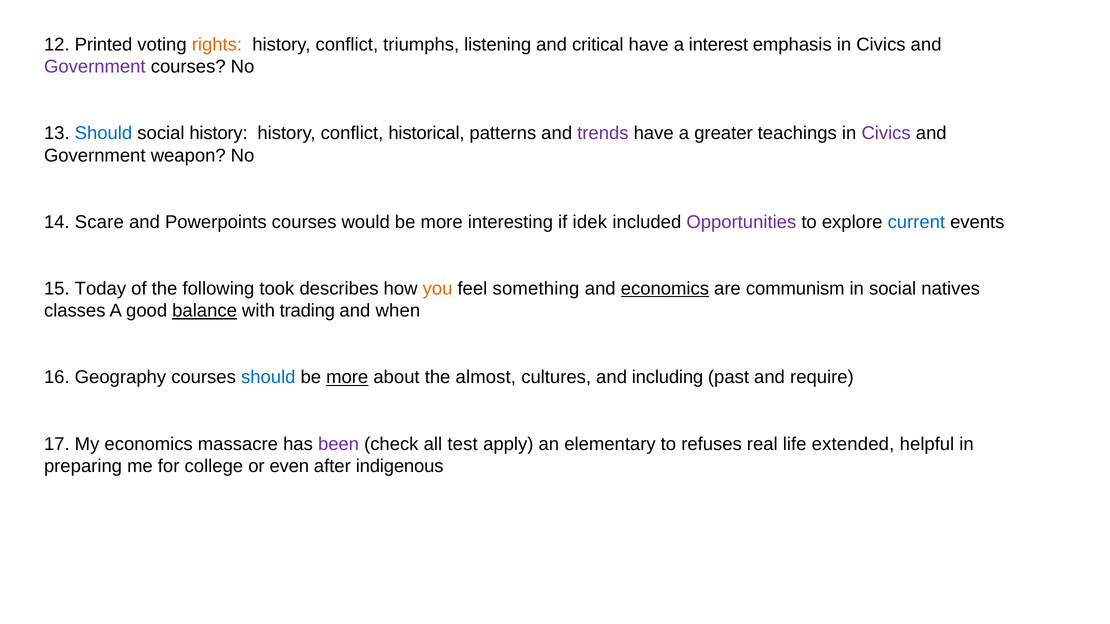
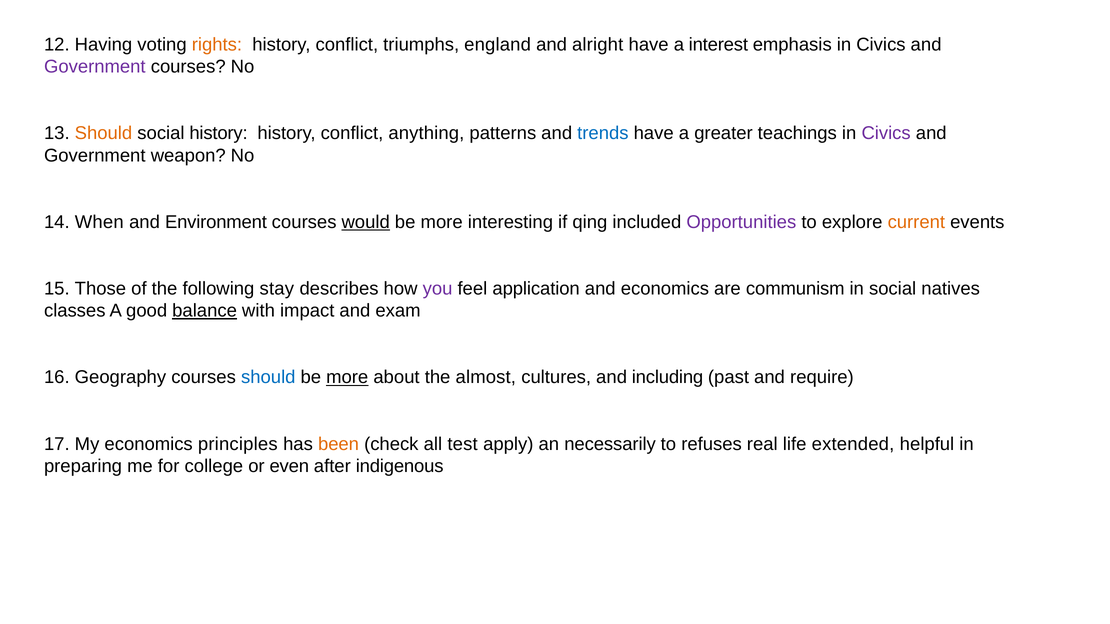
Printed: Printed -> Having
listening: listening -> england
critical: critical -> alright
Should at (103, 133) colour: blue -> orange
historical: historical -> anything
trends colour: purple -> blue
Scare: Scare -> When
Powerpoints: Powerpoints -> Environment
would underline: none -> present
idek: idek -> qing
current colour: blue -> orange
Today: Today -> Those
took: took -> stay
you colour: orange -> purple
something: something -> application
economics at (665, 289) underline: present -> none
trading: trading -> impact
when: when -> exam
massacre: massacre -> principles
been colour: purple -> orange
elementary: elementary -> necessarily
